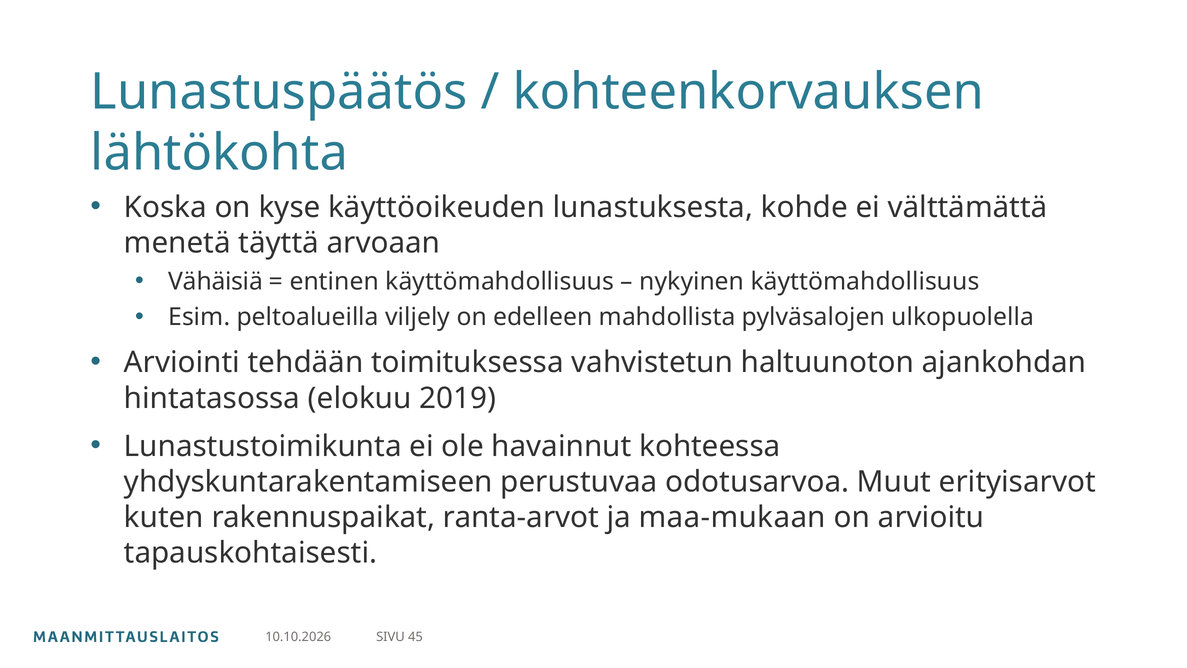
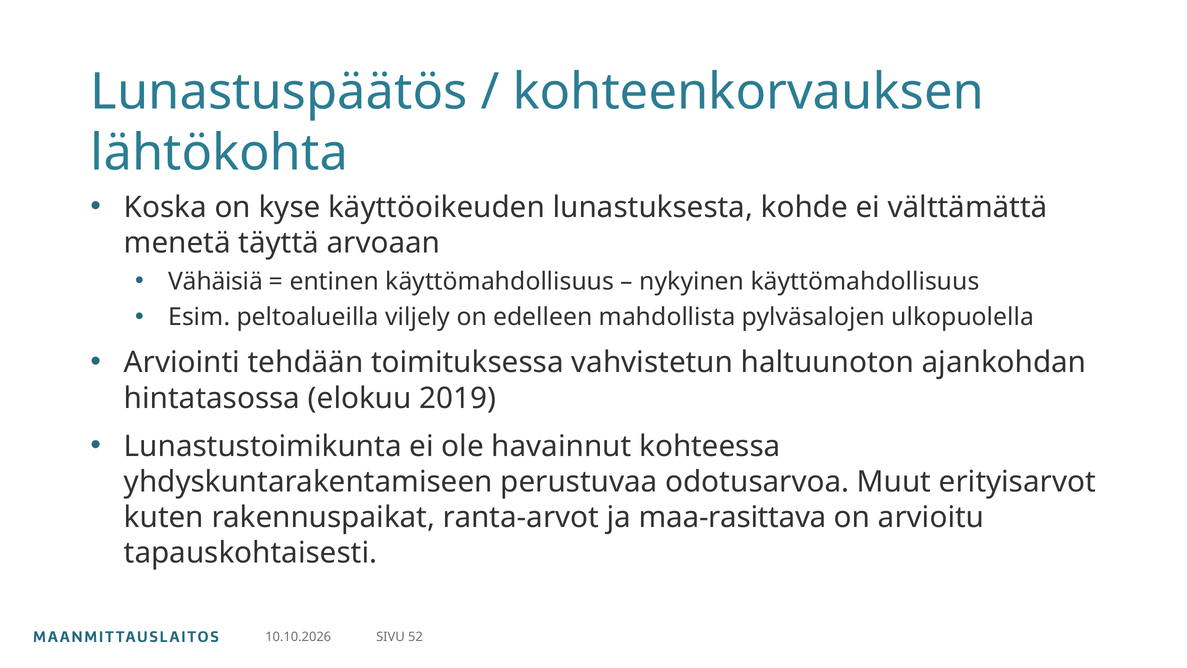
maa-mukaan: maa-mukaan -> maa-rasittava
45: 45 -> 52
